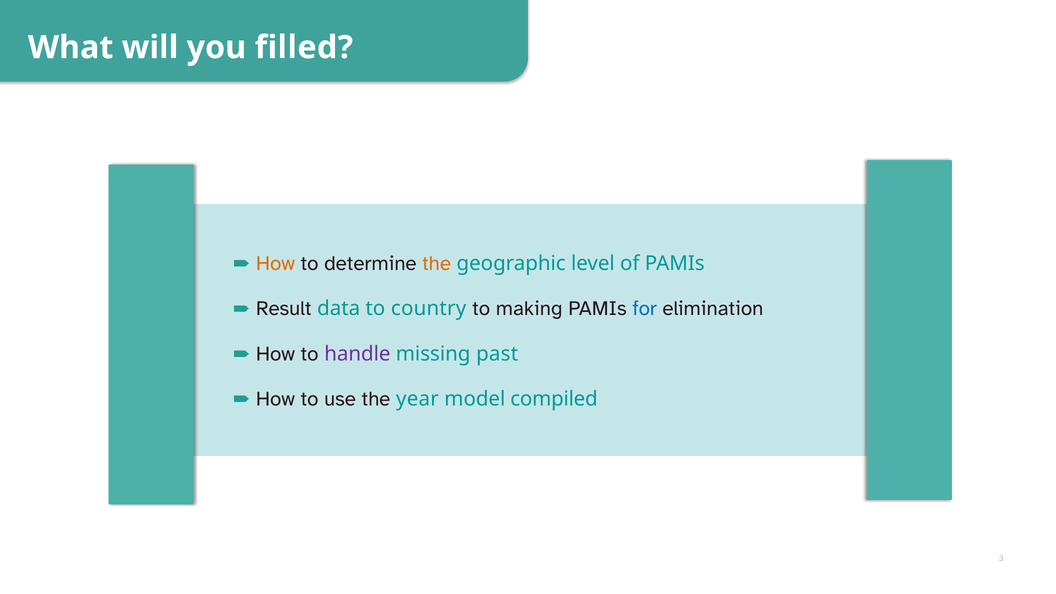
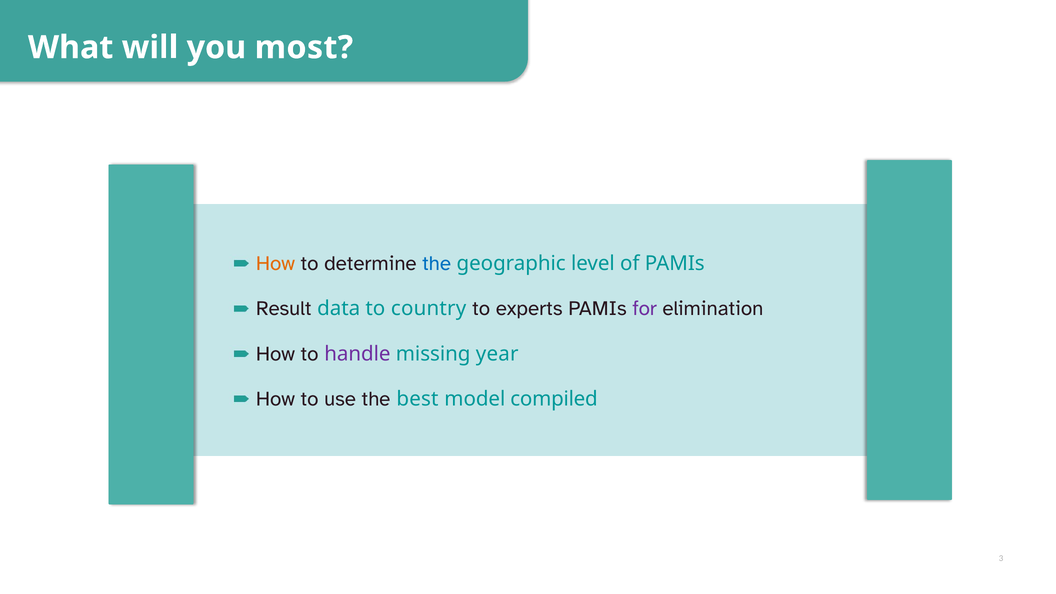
filled: filled -> most
the at (437, 264) colour: orange -> blue
making: making -> experts
for colour: blue -> purple
past: past -> year
year: year -> best
